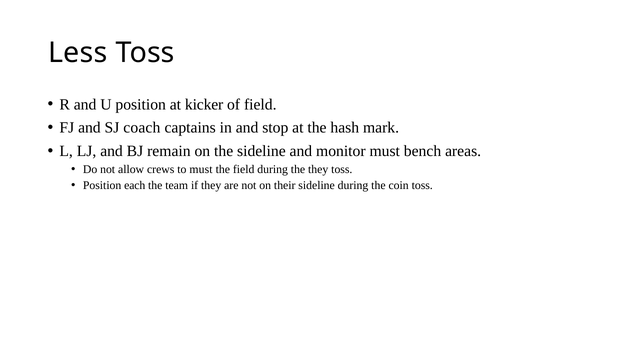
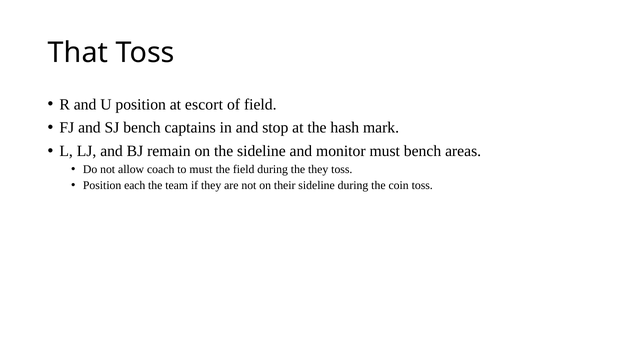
Less: Less -> That
kicker: kicker -> escort
SJ coach: coach -> bench
crews: crews -> coach
